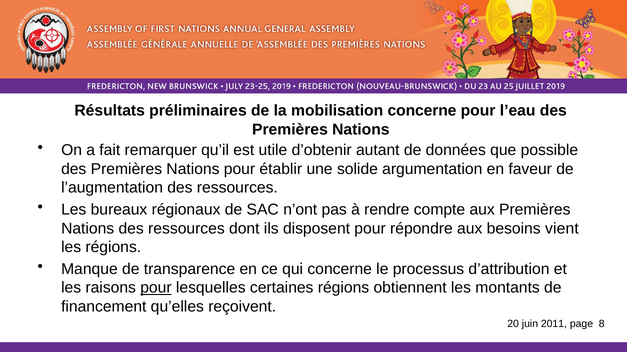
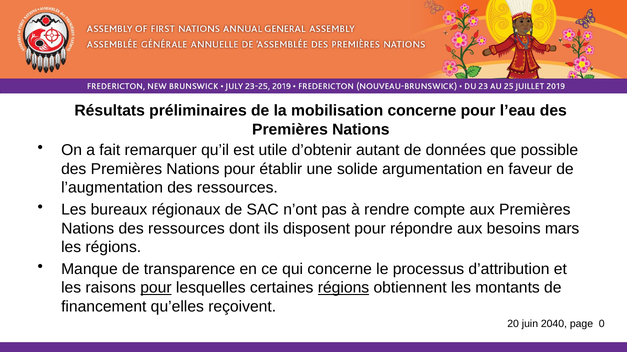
vient: vient -> mars
régions at (343, 288) underline: none -> present
2011: 2011 -> 2040
8: 8 -> 0
